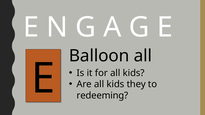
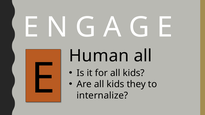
Balloon: Balloon -> Human
redeeming: redeeming -> internalize
